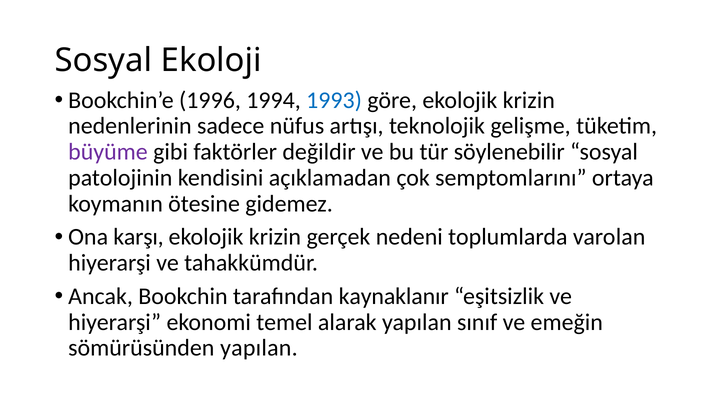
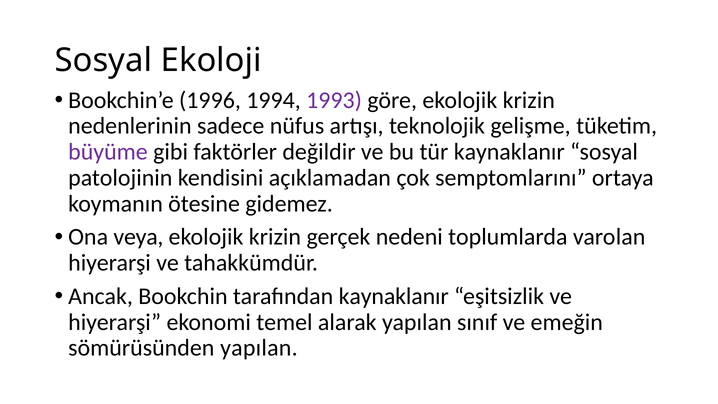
1993 colour: blue -> purple
tür söylenebilir: söylenebilir -> kaynaklanır
karşı: karşı -> veya
